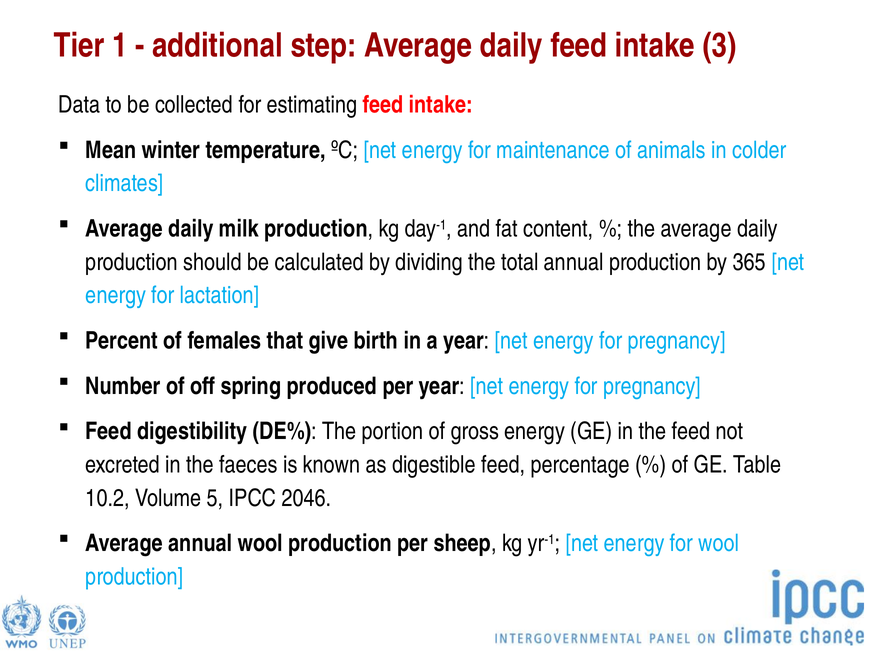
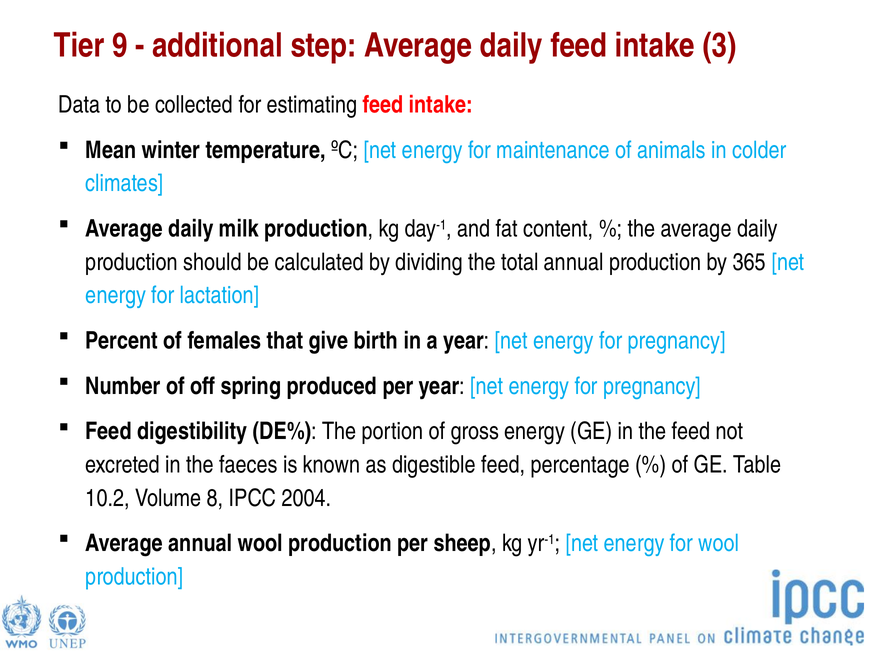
1: 1 -> 9
5: 5 -> 8
2046: 2046 -> 2004
